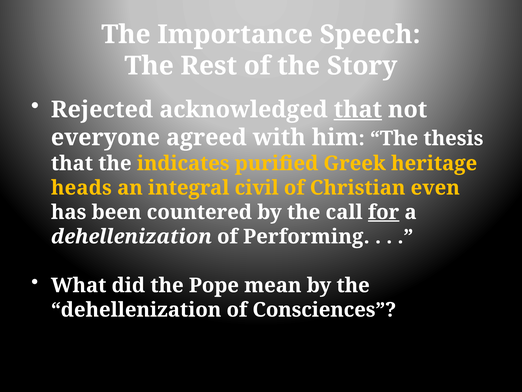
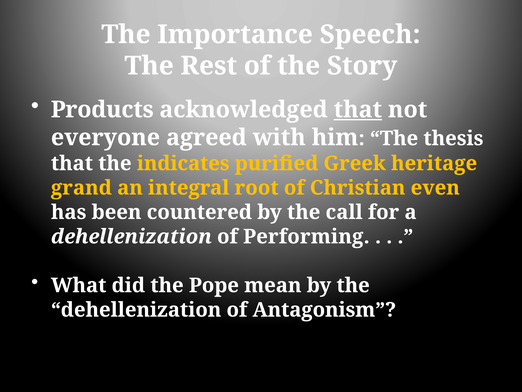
Rejected: Rejected -> Products
heads: heads -> grand
civil: civil -> root
for underline: present -> none
Consciences: Consciences -> Antagonism
